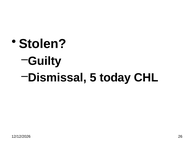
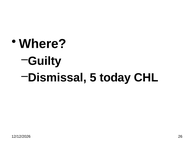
Stolen: Stolen -> Where
